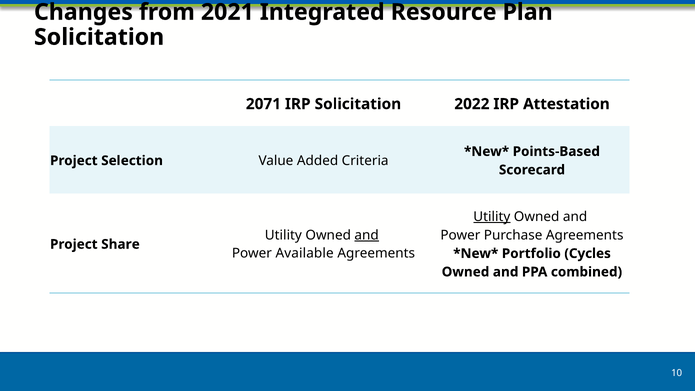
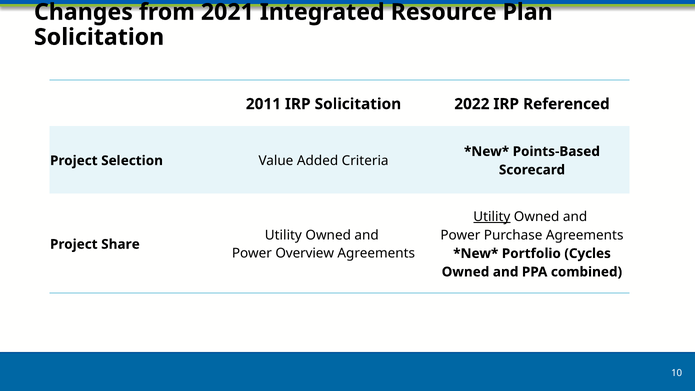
2071: 2071 -> 2011
Attestation: Attestation -> Referenced
and at (367, 235) underline: present -> none
Available: Available -> Overview
